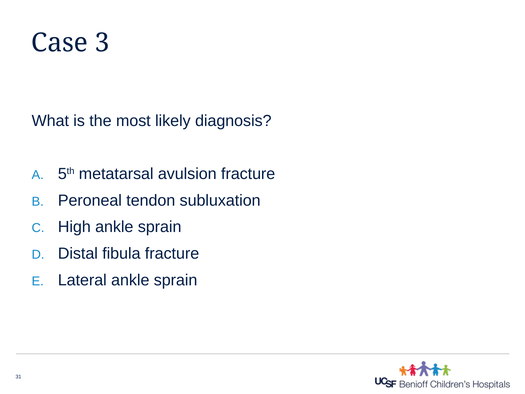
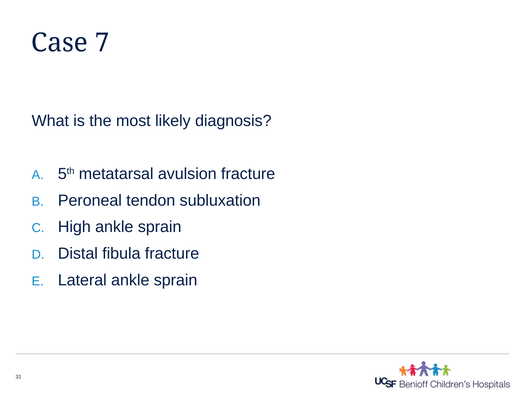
3: 3 -> 7
